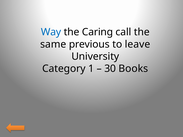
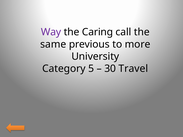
Way colour: blue -> purple
leave: leave -> more
1: 1 -> 5
Books: Books -> Travel
